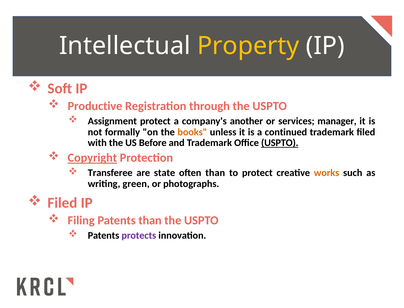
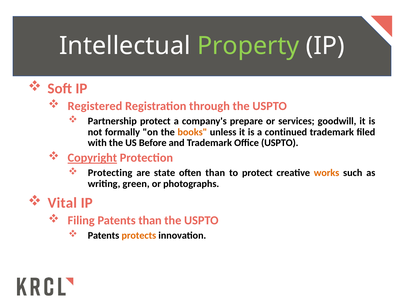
Property colour: yellow -> light green
Productive: Productive -> Registered
Assignment: Assignment -> Partnership
another: another -> prepare
manager: manager -> goodwill
USPTO at (280, 143) underline: present -> none
Transferee: Transferee -> Protecting
Filed at (62, 203): Filed -> Vital
protects colour: purple -> orange
